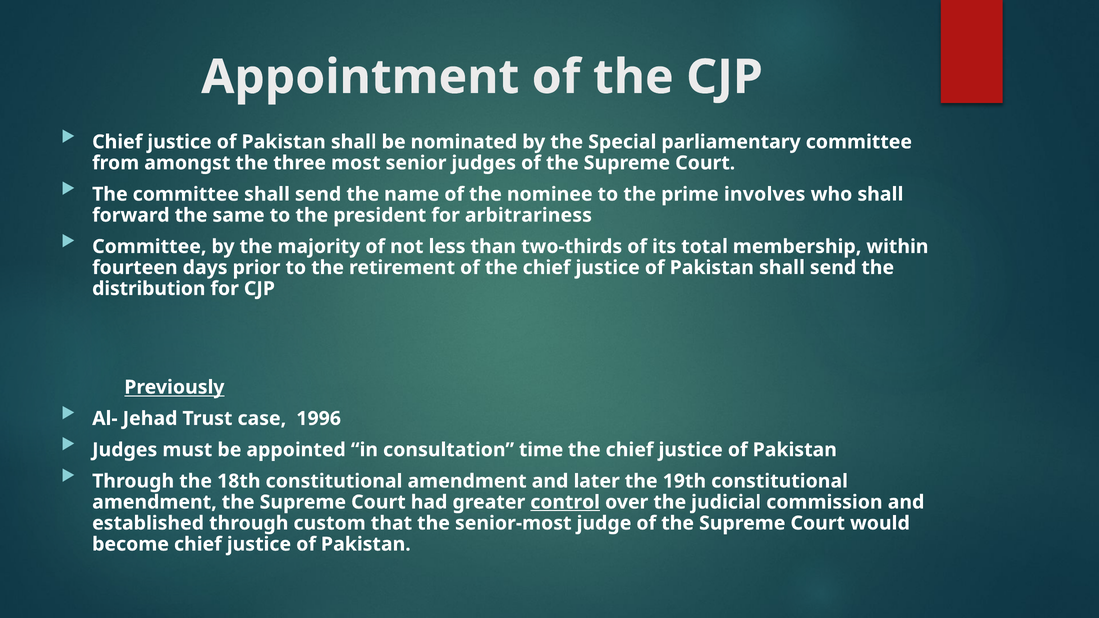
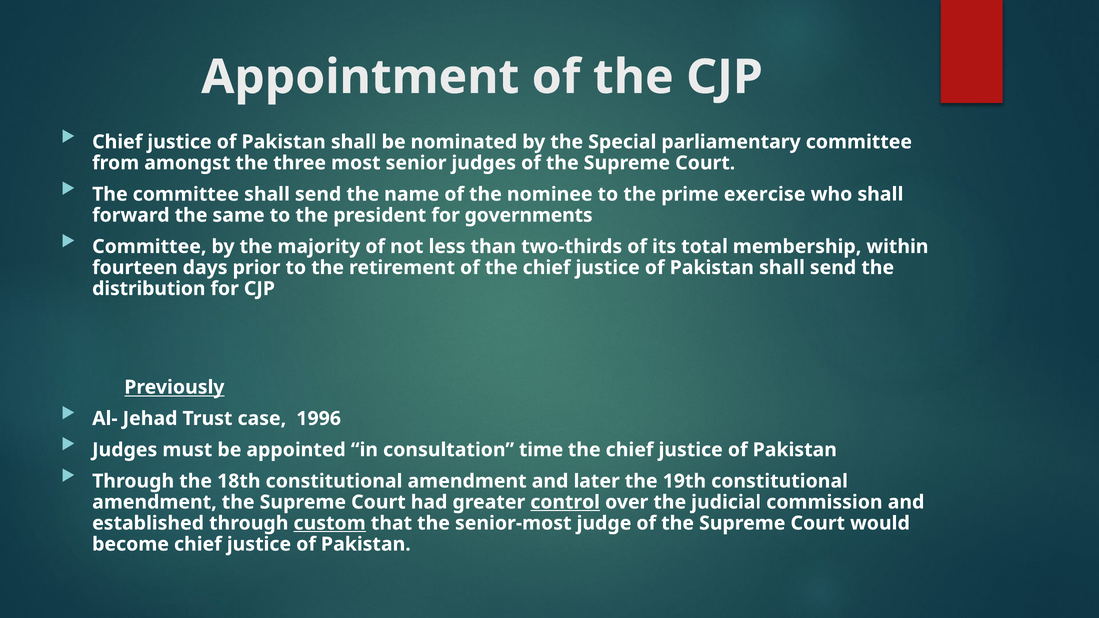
involves: involves -> exercise
arbitrariness: arbitrariness -> governments
custom underline: none -> present
